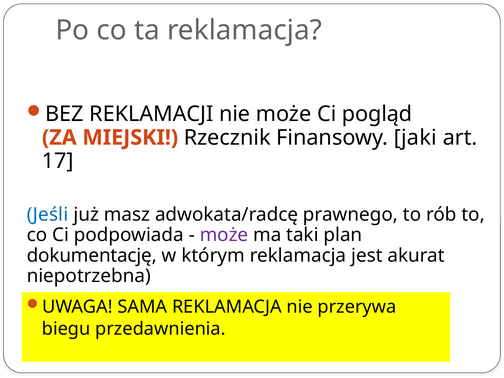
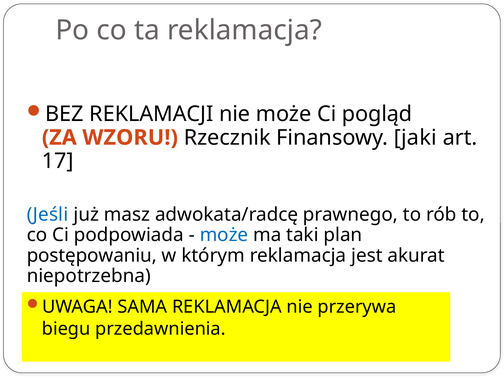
MIEJSKI: MIEJSKI -> WZORU
może at (224, 235) colour: purple -> blue
dokumentację: dokumentację -> postępowaniu
